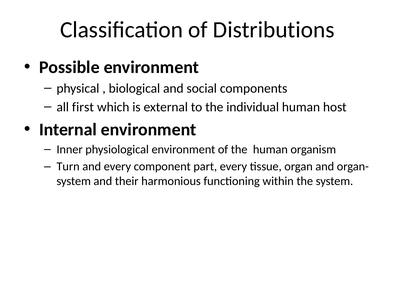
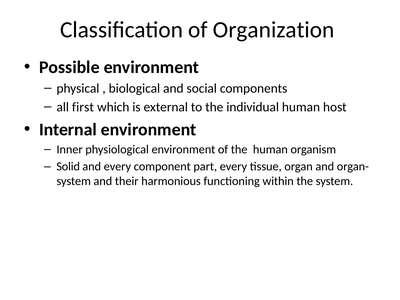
Distributions: Distributions -> Organization
Turn: Turn -> Solid
